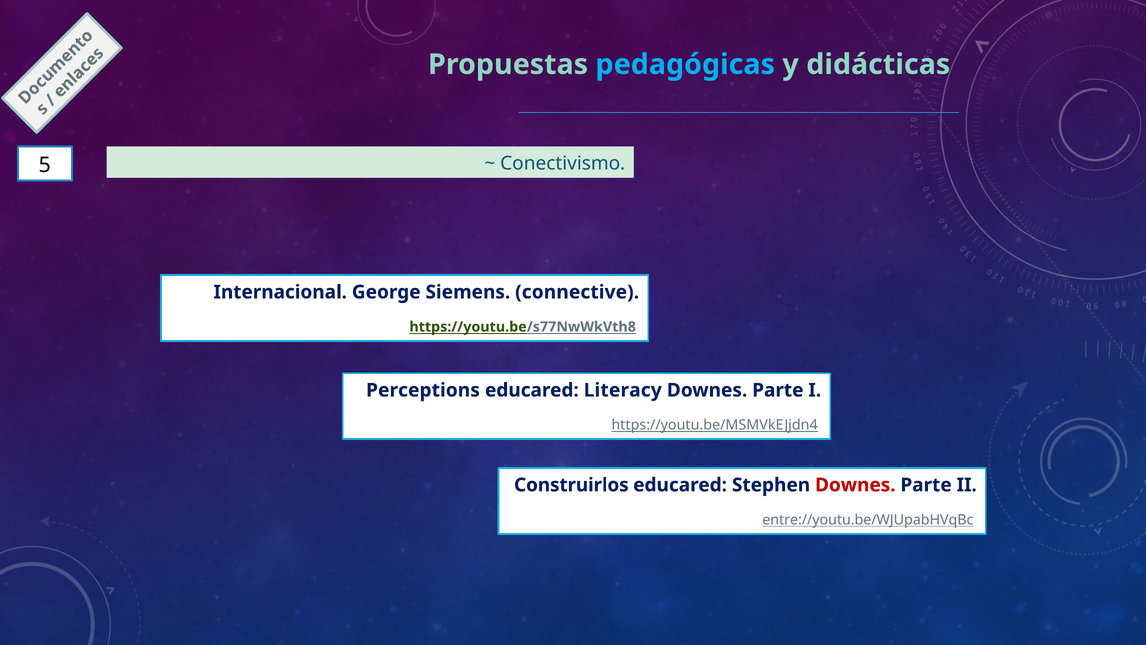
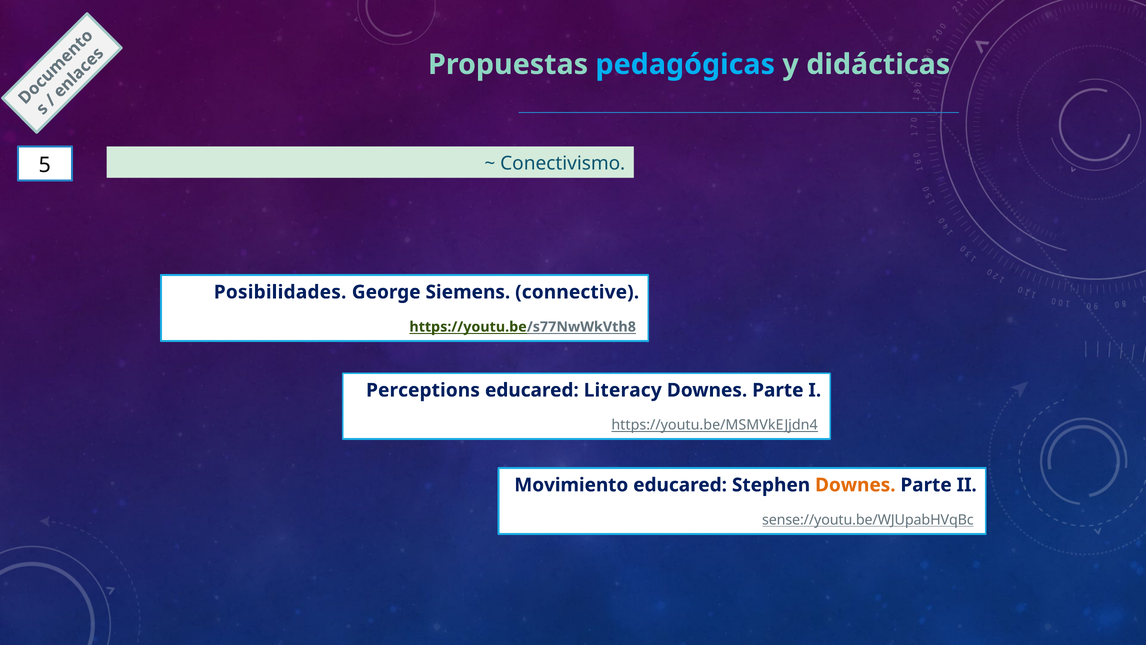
Internacional: Internacional -> Posibilidades
Construirlos: Construirlos -> Movimiento
Downes at (855, 485) colour: red -> orange
entre://youtu.be/WJUpabHVqBc: entre://youtu.be/WJUpabHVqBc -> sense://youtu.be/WJUpabHVqBc
